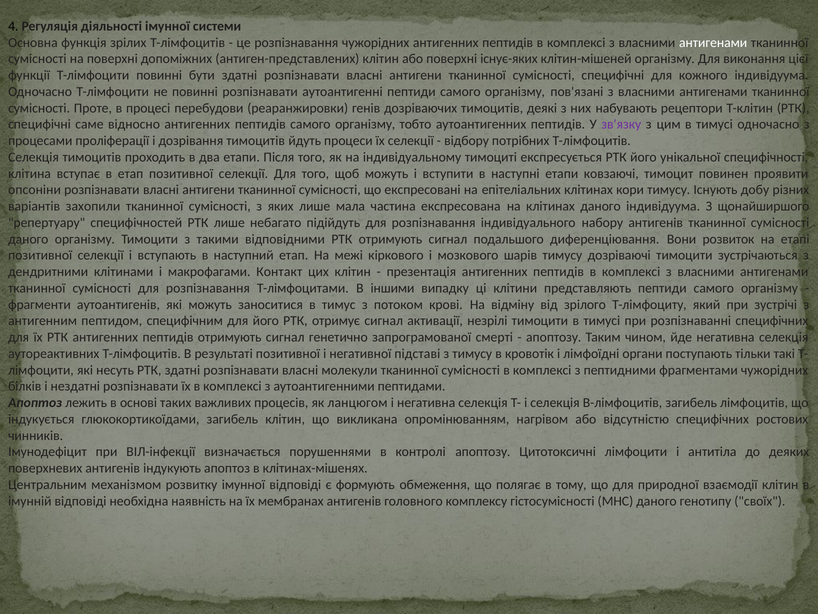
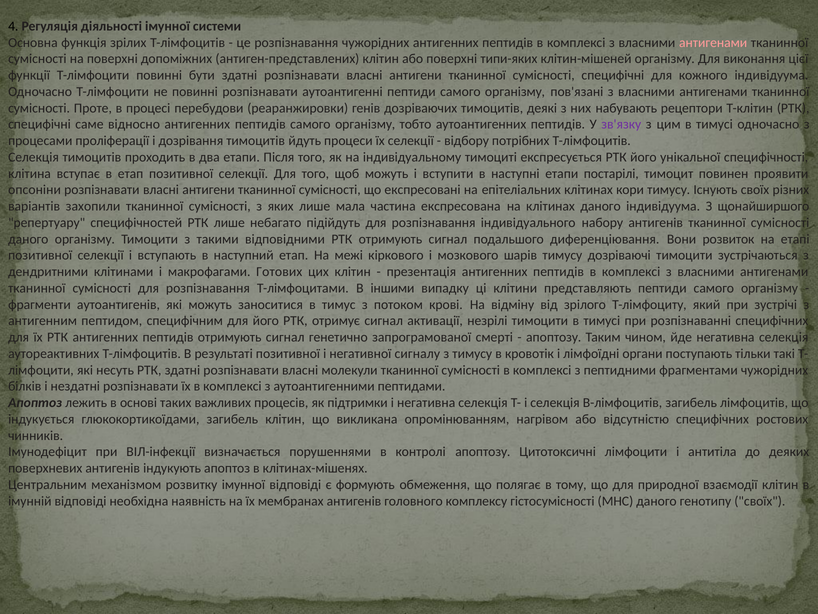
антигенами at (713, 43) colour: white -> pink
існує-яких: існує-яких -> типи-яких
ковзаючі: ковзаючі -> постарілі
Існують добу: добу -> своїх
Контакт: Контакт -> Готових
підставі: підставі -> сигналу
ланцюгом: ланцюгом -> підтримки
